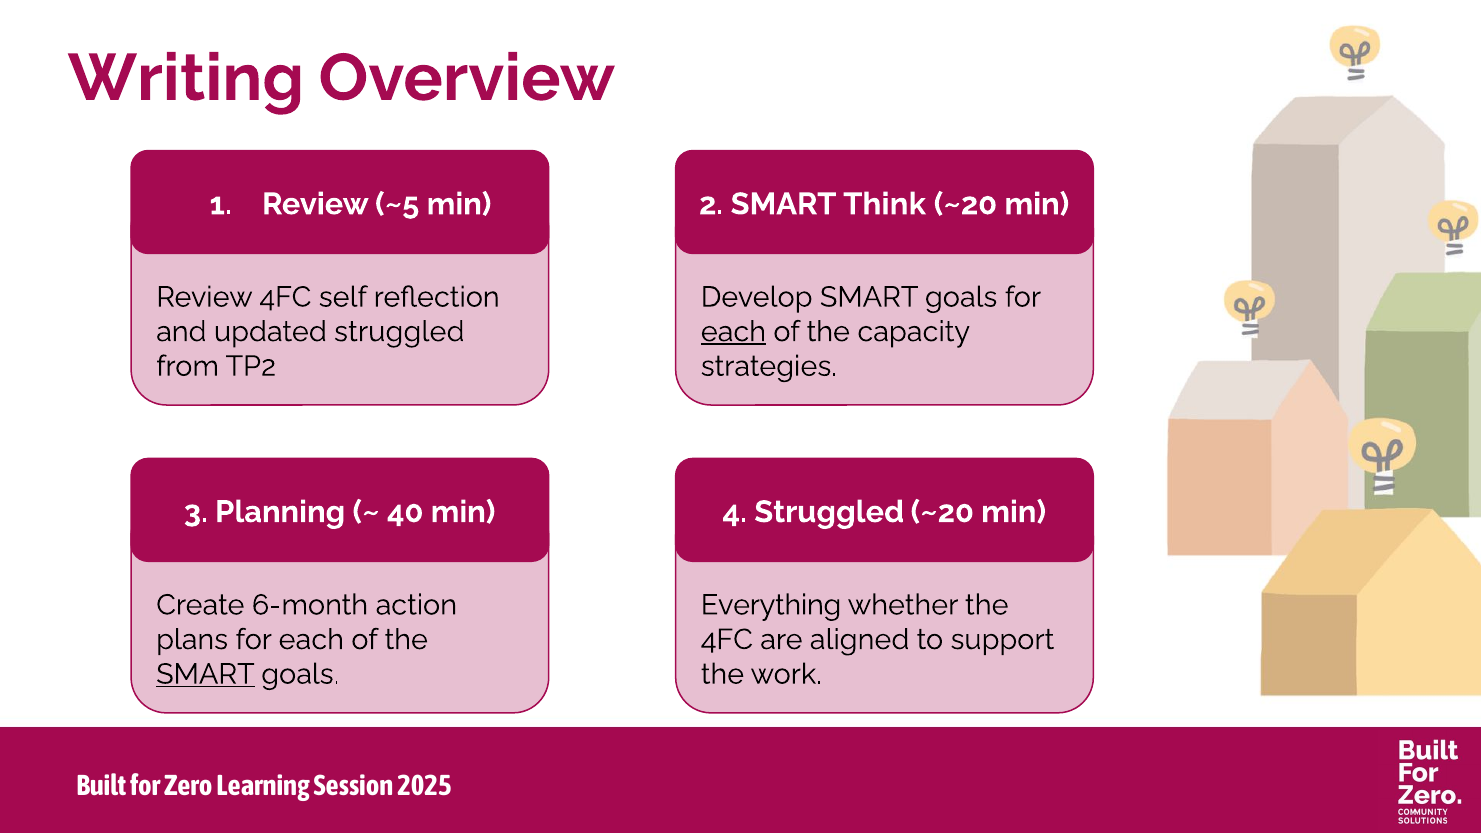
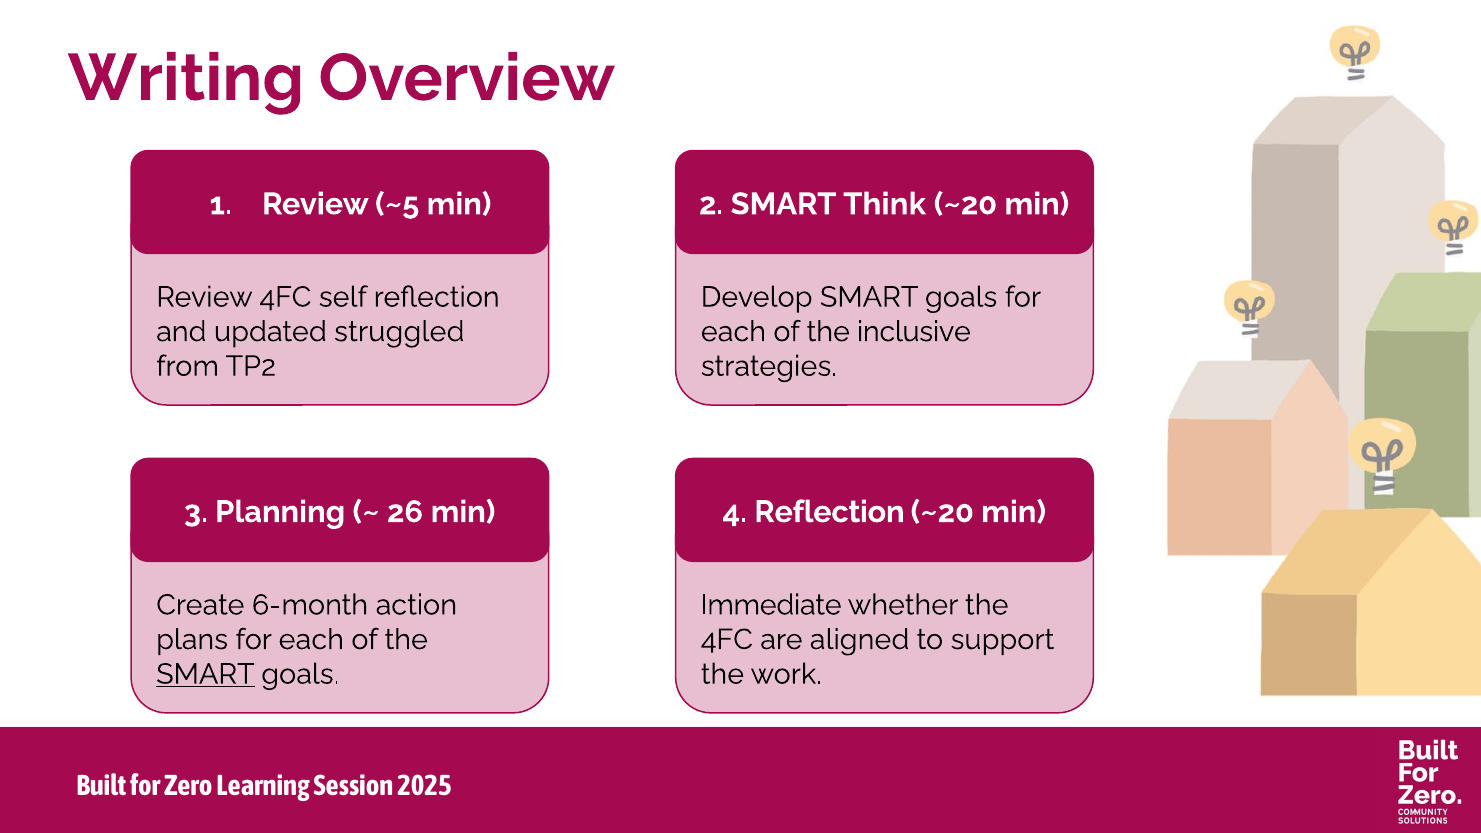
each at (733, 332) underline: present -> none
capacity: capacity -> inclusive
40: 40 -> 26
4 Struggled: Struggled -> Reflection
Everything: Everything -> Immediate
